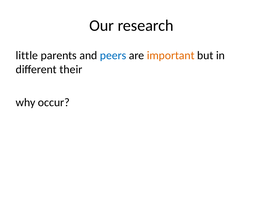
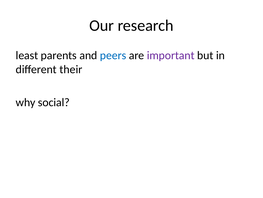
little: little -> least
important colour: orange -> purple
occur: occur -> social
